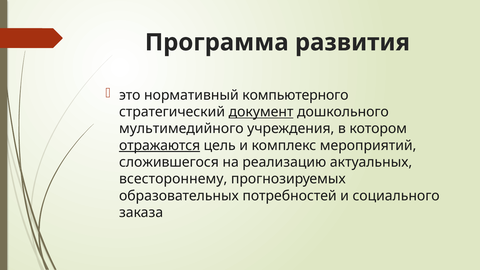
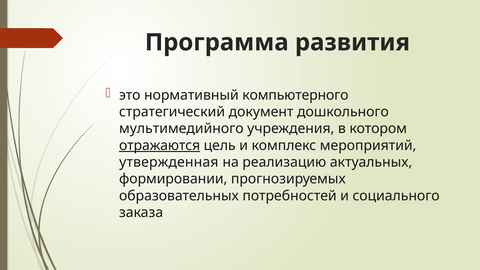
документ underline: present -> none
сложившегося: сложившегося -> утвержденная
всестороннему: всестороннему -> формировании
